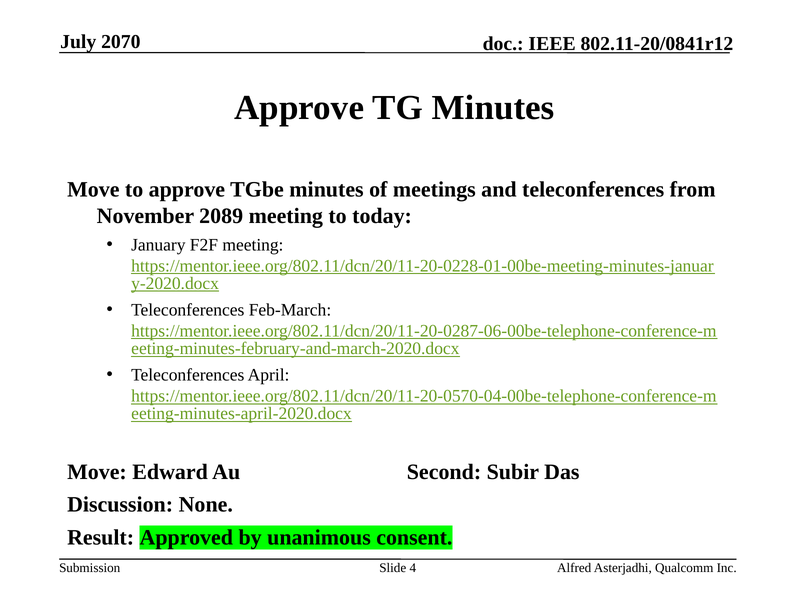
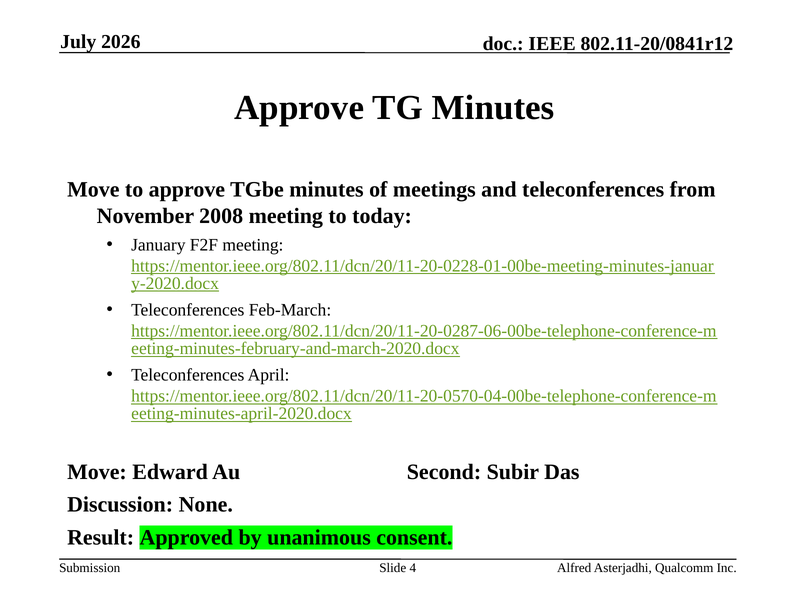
2070: 2070 -> 2026
2089: 2089 -> 2008
